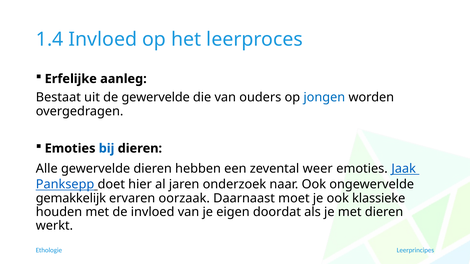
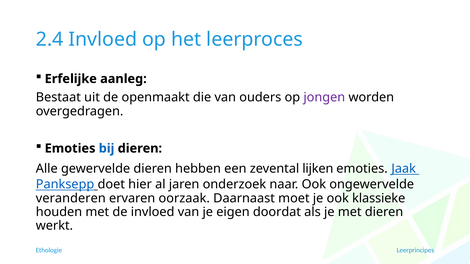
1.4: 1.4 -> 2.4
de gewervelde: gewervelde -> openmaakt
jongen colour: blue -> purple
weer: weer -> lijken
gemakkelijk: gemakkelijk -> veranderen
